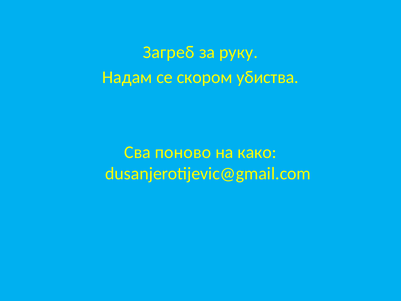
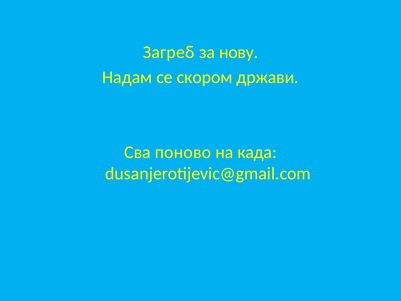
руку: руку -> нову
убиства: убиства -> држави
како: како -> када
